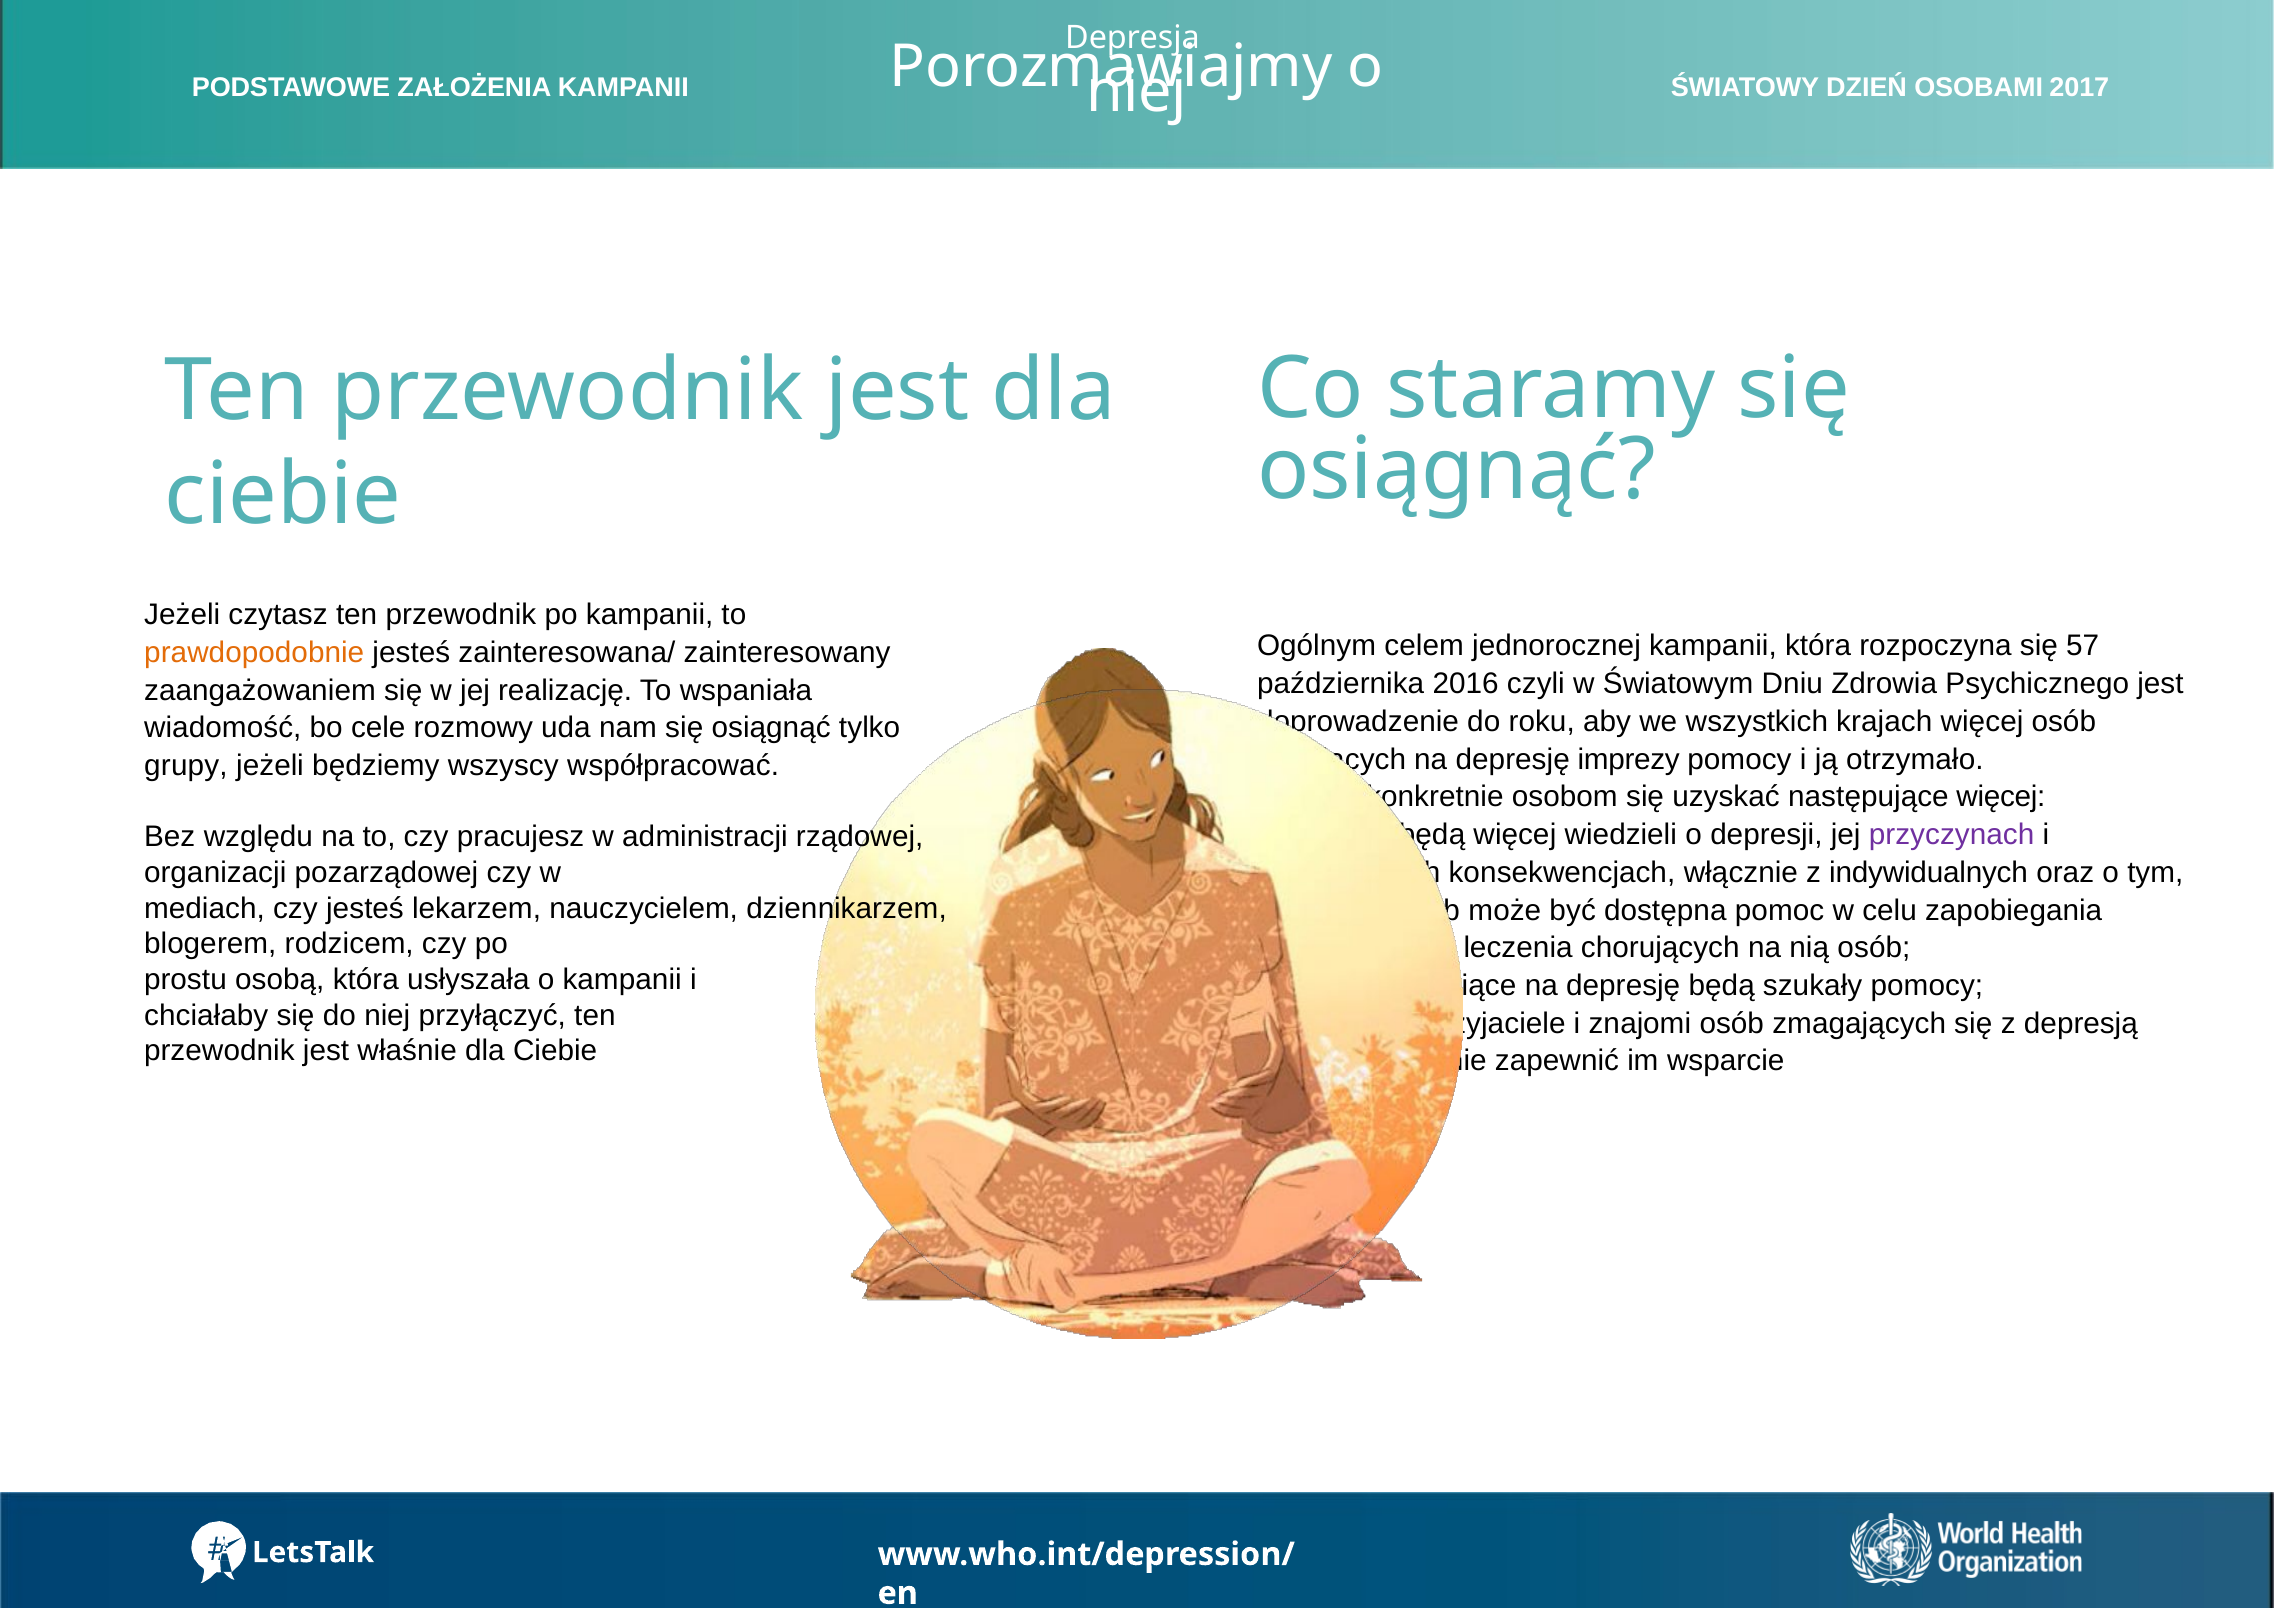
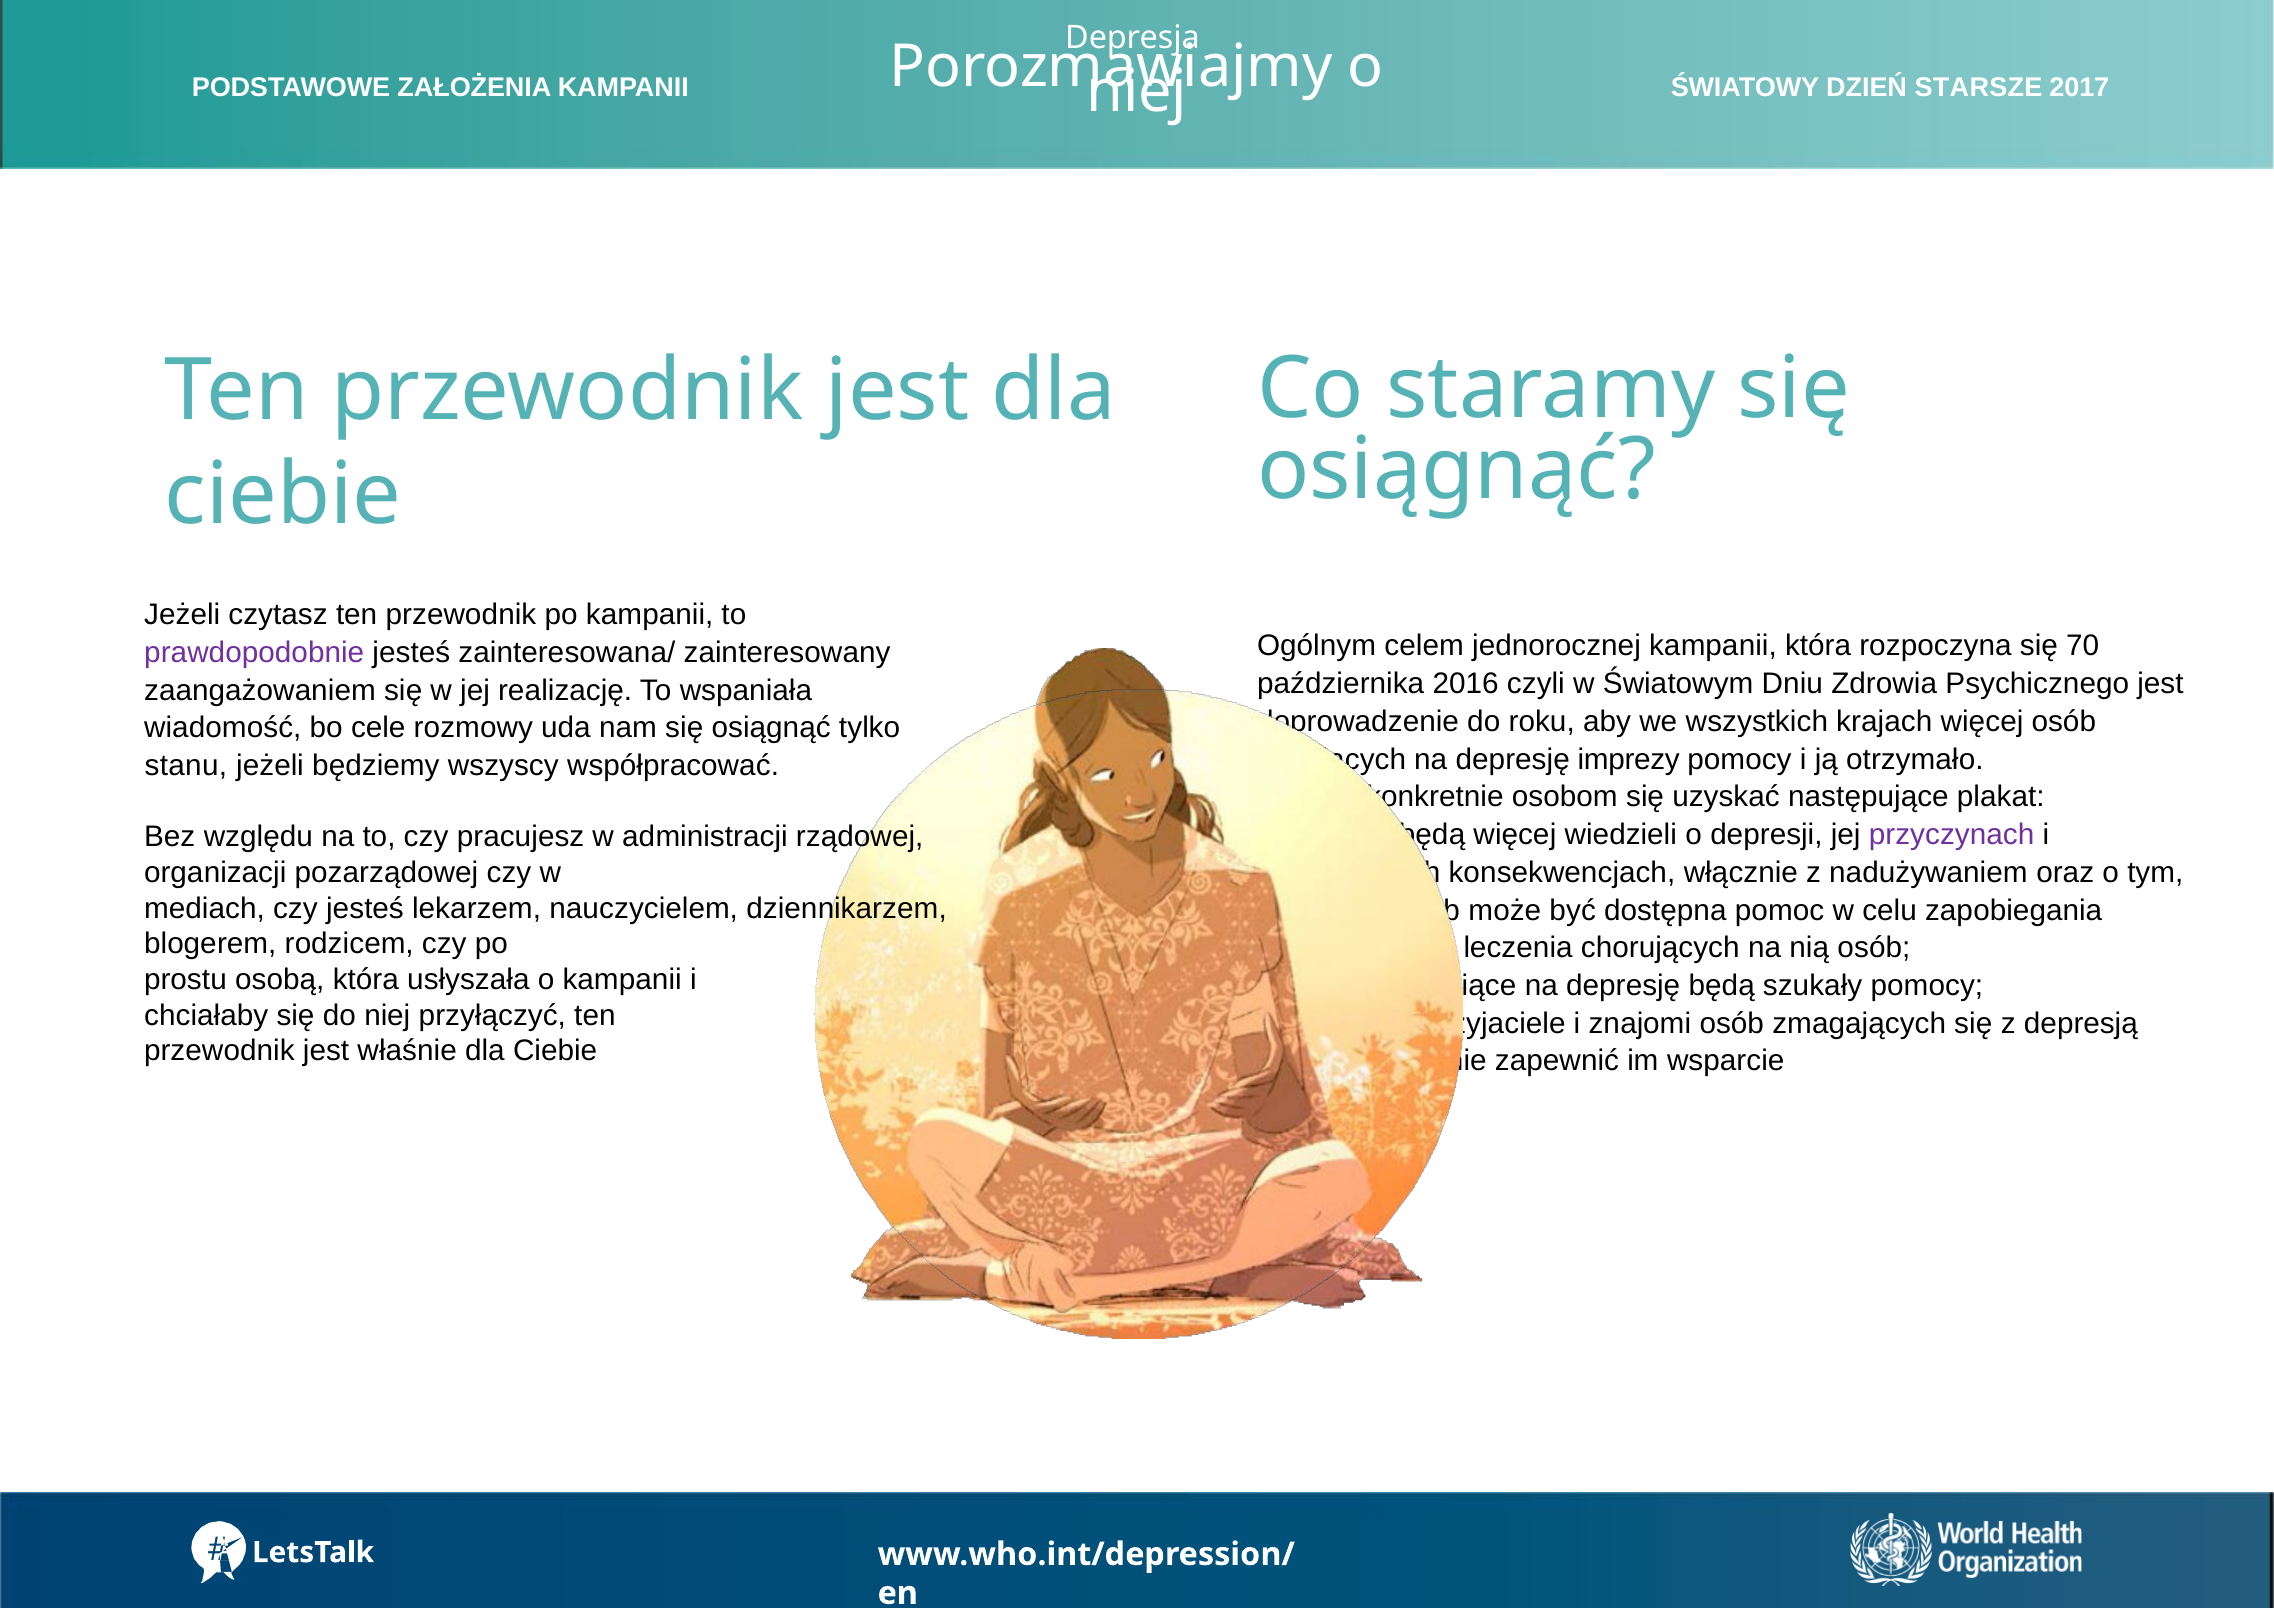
OSOBAMI: OSOBAMI -> STARSZE
57: 57 -> 70
prawdopodobnie colour: orange -> purple
grupy: grupy -> stanu
następujące więcej: więcej -> plakat
indywidualnych: indywidualnych -> nadużywaniem
